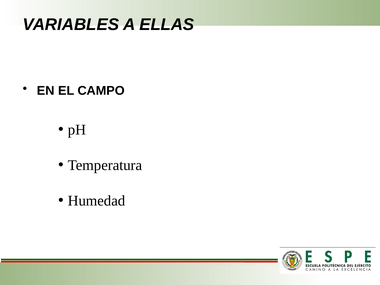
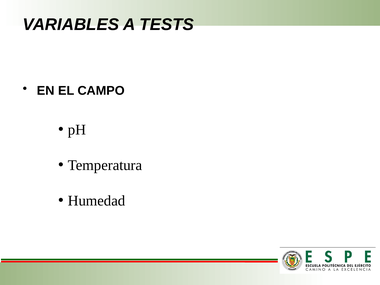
ELLAS: ELLAS -> TESTS
